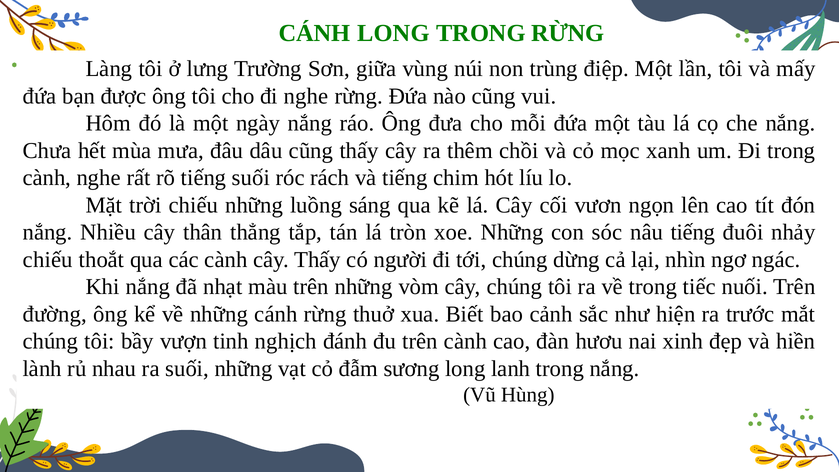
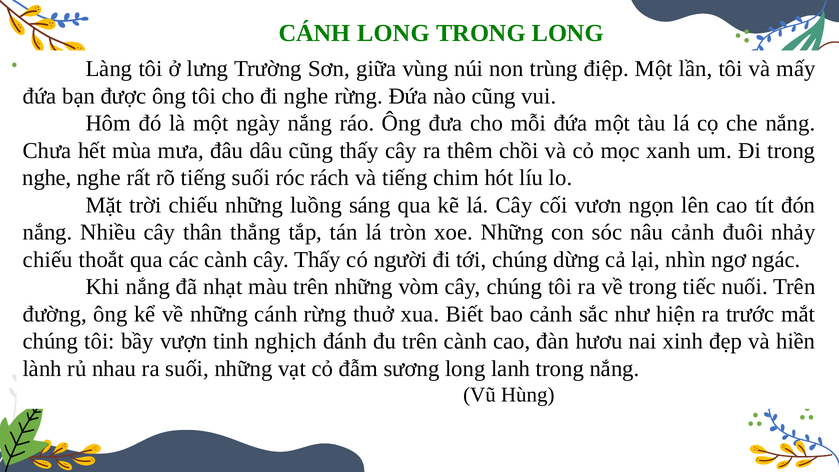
TRONG RỪNG: RỪNG -> LONG
cành at (47, 178): cành -> nghe
nâu tiếng: tiếng -> cảnh
